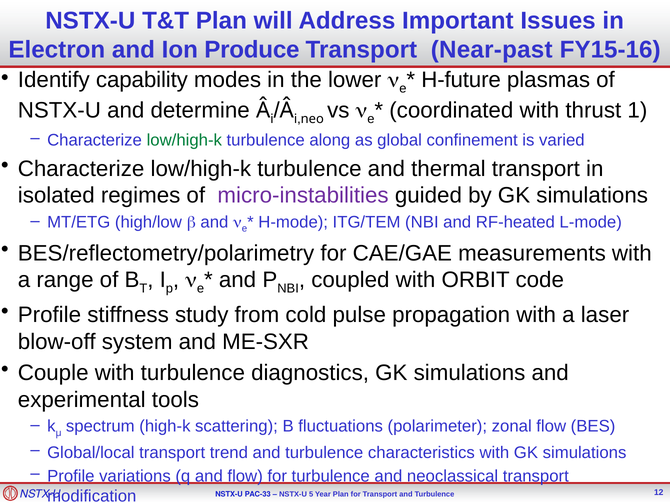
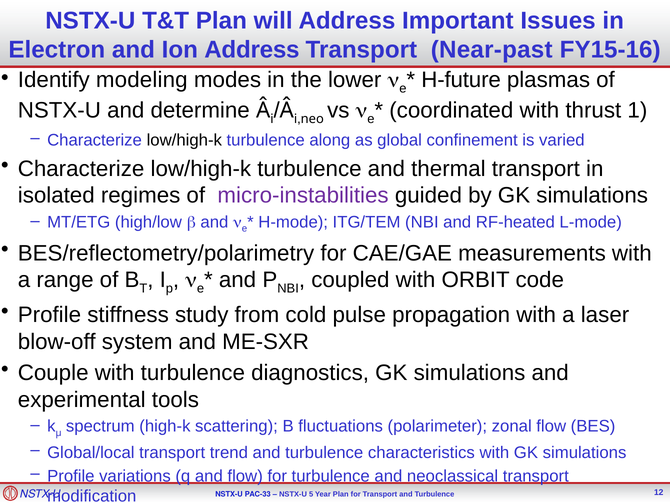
Ion Produce: Produce -> Address
capability: capability -> modeling
low/high-k at (184, 140) colour: green -> black
